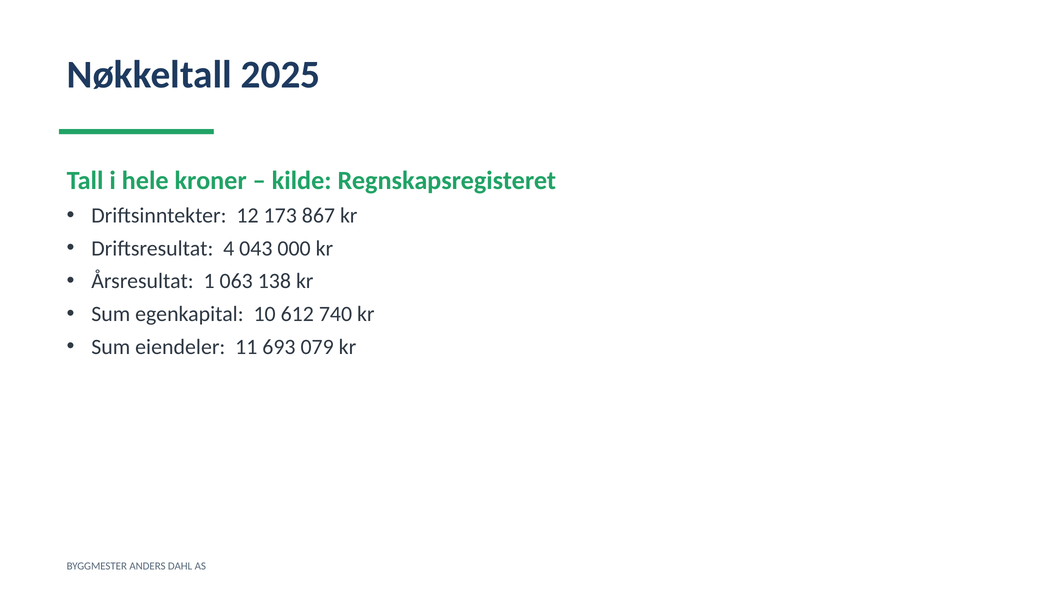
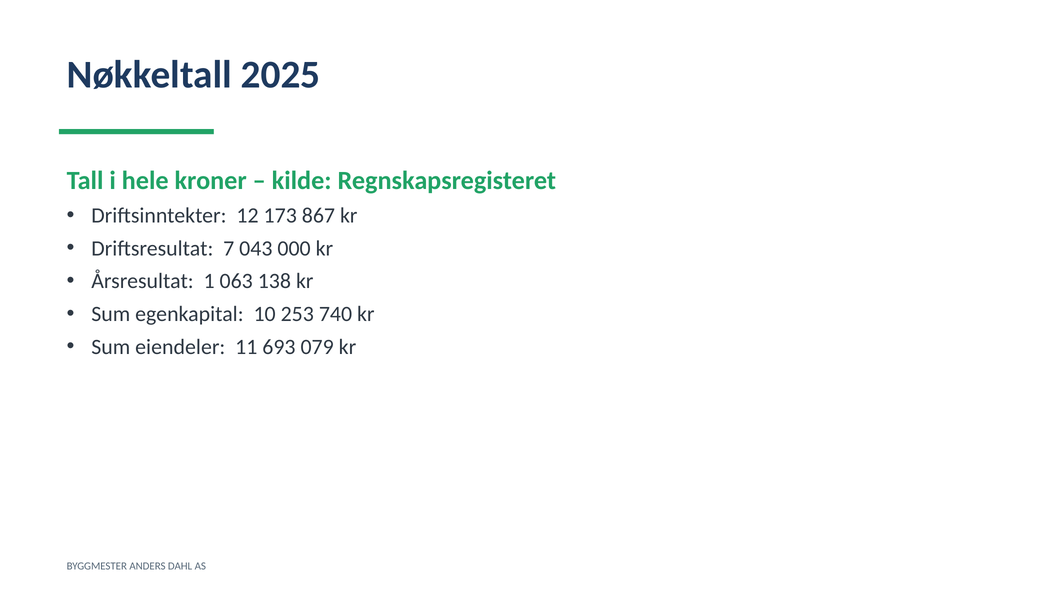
4: 4 -> 7
612: 612 -> 253
